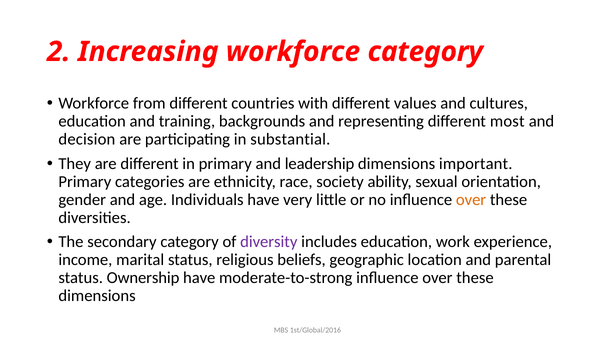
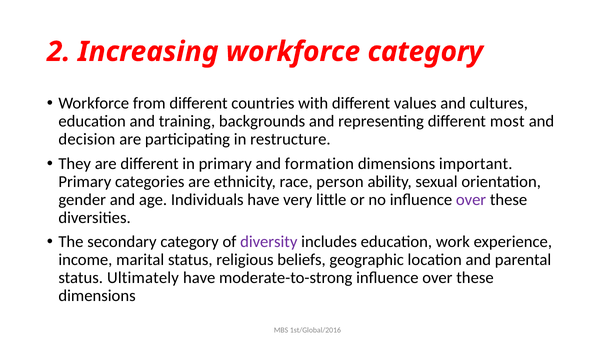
substantial: substantial -> restructure
leadership: leadership -> formation
society: society -> person
over at (471, 200) colour: orange -> purple
Ownership: Ownership -> Ultimately
